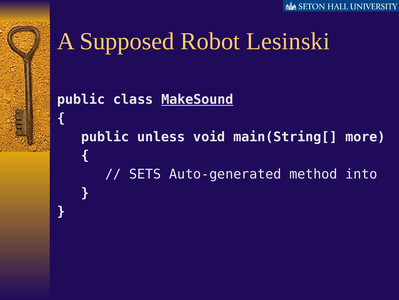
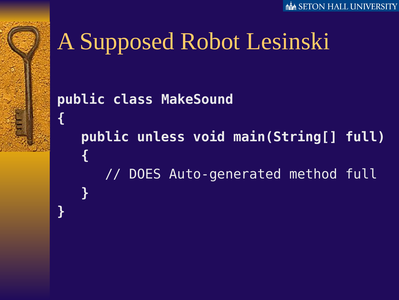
MakeSound underline: present -> none
main(String[ more: more -> full
SETS: SETS -> DOES
method into: into -> full
